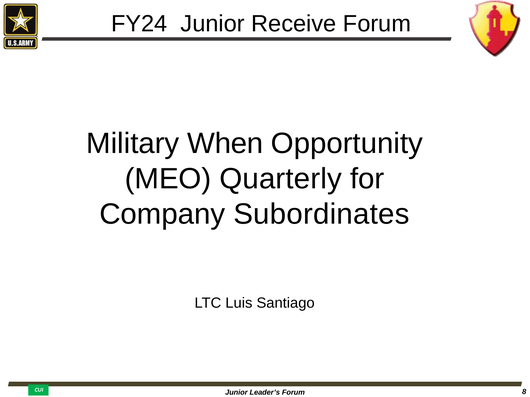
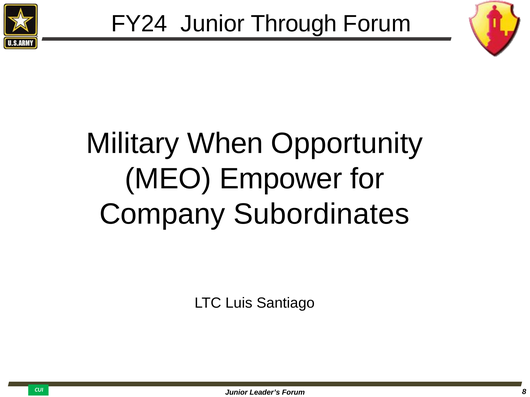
Receive: Receive -> Through
Quarterly: Quarterly -> Empower
